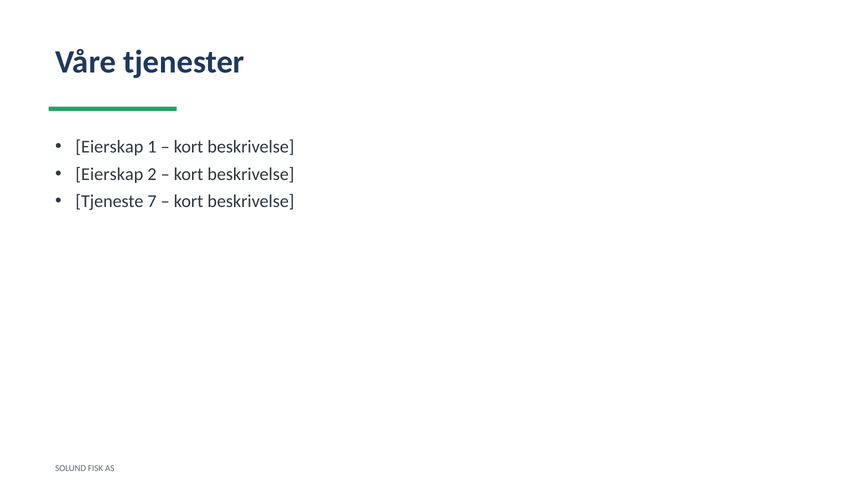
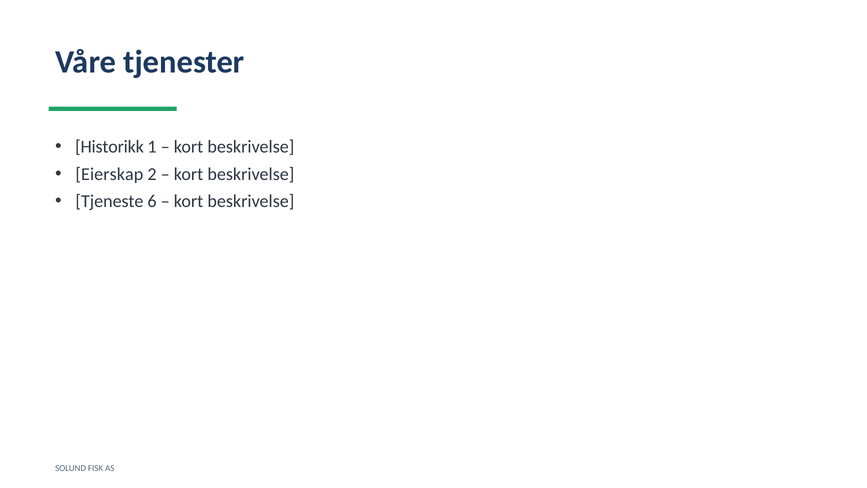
Eierskap at (109, 147): Eierskap -> Historikk
7: 7 -> 6
